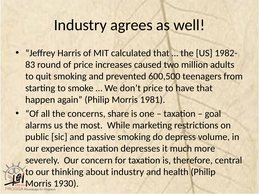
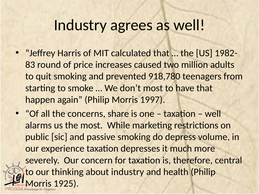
600,500: 600,500 -> 918,780
don’t price: price -> most
1981: 1981 -> 1997
goal at (213, 114): goal -> well
1930: 1930 -> 1925
